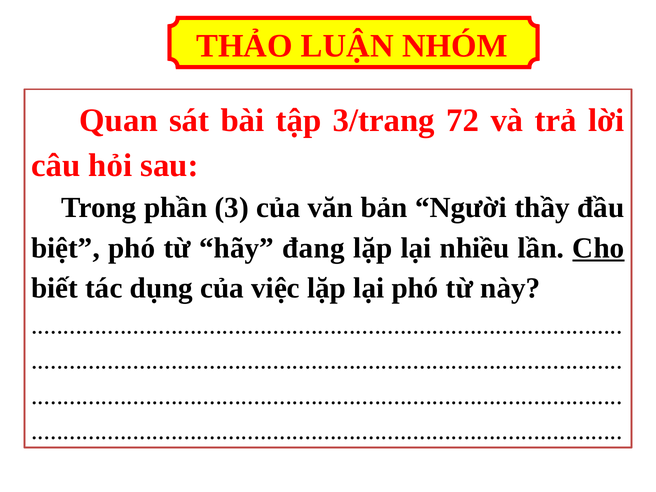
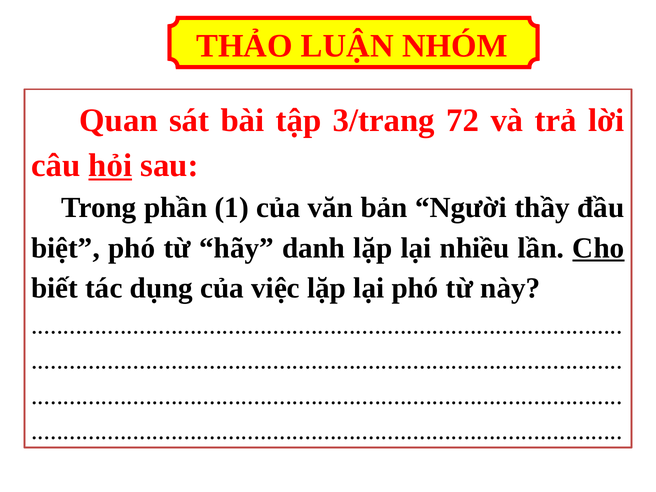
hỏi underline: none -> present
3: 3 -> 1
đang: đang -> danh
